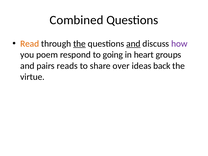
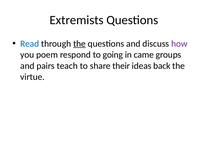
Combined: Combined -> Extremists
Read colour: orange -> blue
and at (133, 44) underline: present -> none
heart: heart -> came
reads: reads -> teach
over: over -> their
